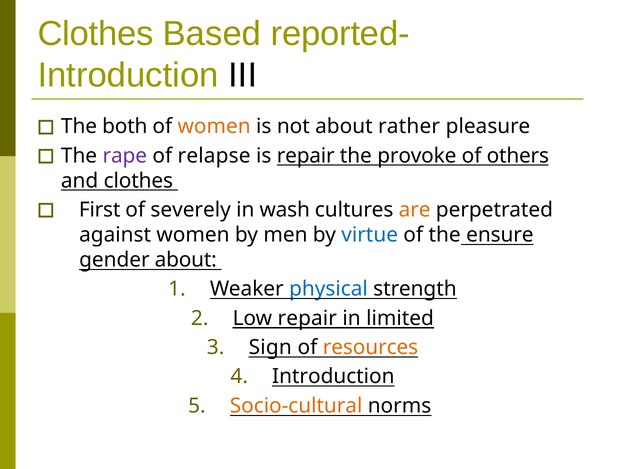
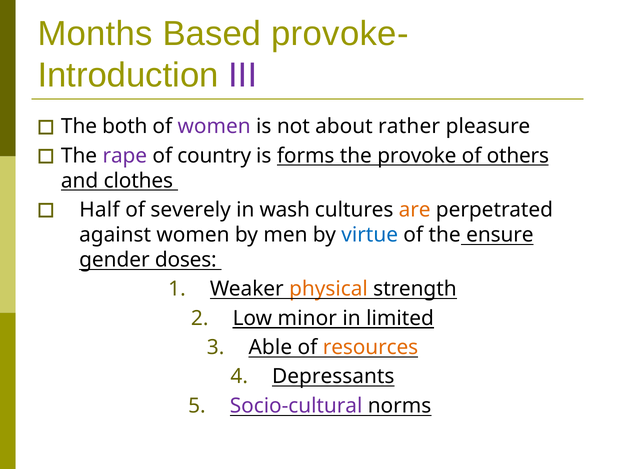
Clothes at (95, 34): Clothes -> Months
reported-: reported- -> provoke-
III colour: black -> purple
women at (214, 126) colour: orange -> purple
relapse: relapse -> country
is repair: repair -> forms
First: First -> Half
gender about: about -> doses
physical colour: blue -> orange
Low repair: repair -> minor
Sign: Sign -> Able
Introduction at (333, 376): Introduction -> Depressants
Socio-cultural colour: orange -> purple
